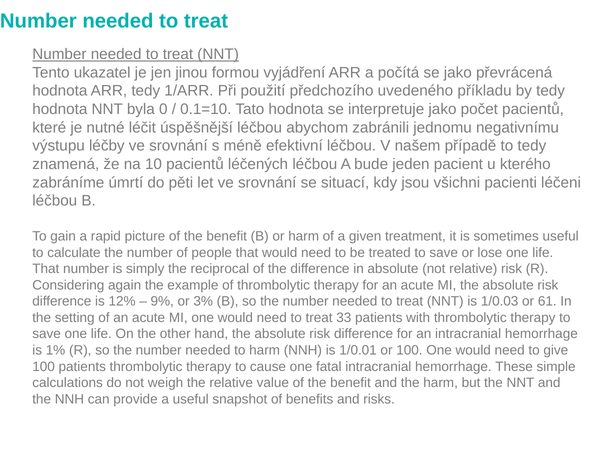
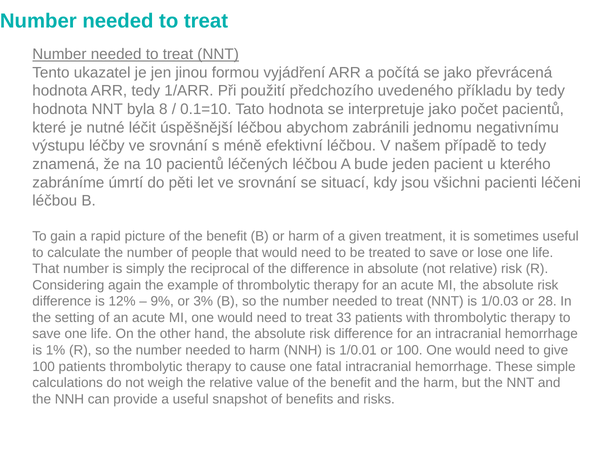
0: 0 -> 8
61: 61 -> 28
